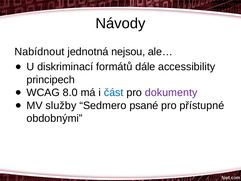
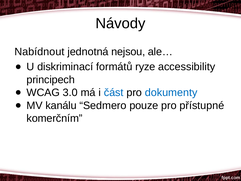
dále: dále -> ryze
8.0: 8.0 -> 3.0
dokumenty colour: purple -> blue
služby: služby -> kanálu
psané: psané -> pouze
obdobnými: obdobnými -> komerčním
